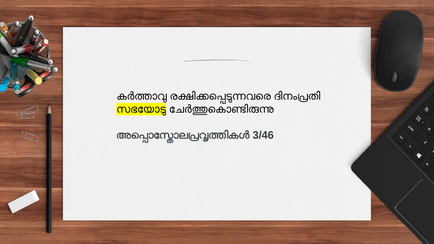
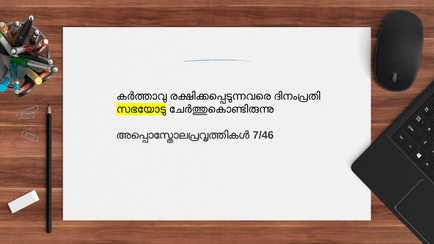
3/46: 3/46 -> 7/46
